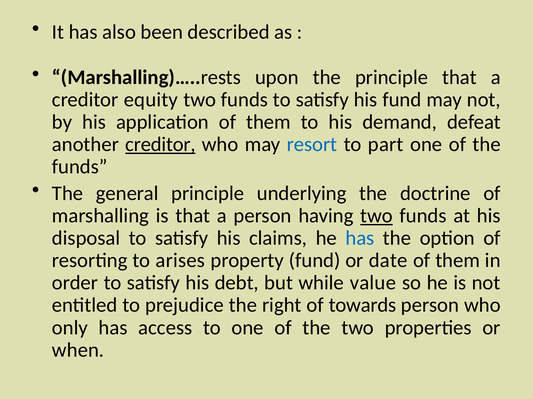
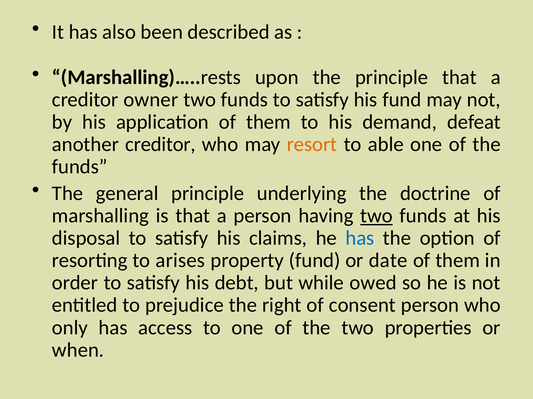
equity: equity -> owner
creditor at (160, 145) underline: present -> none
resort colour: blue -> orange
part: part -> able
value: value -> owed
towards: towards -> consent
